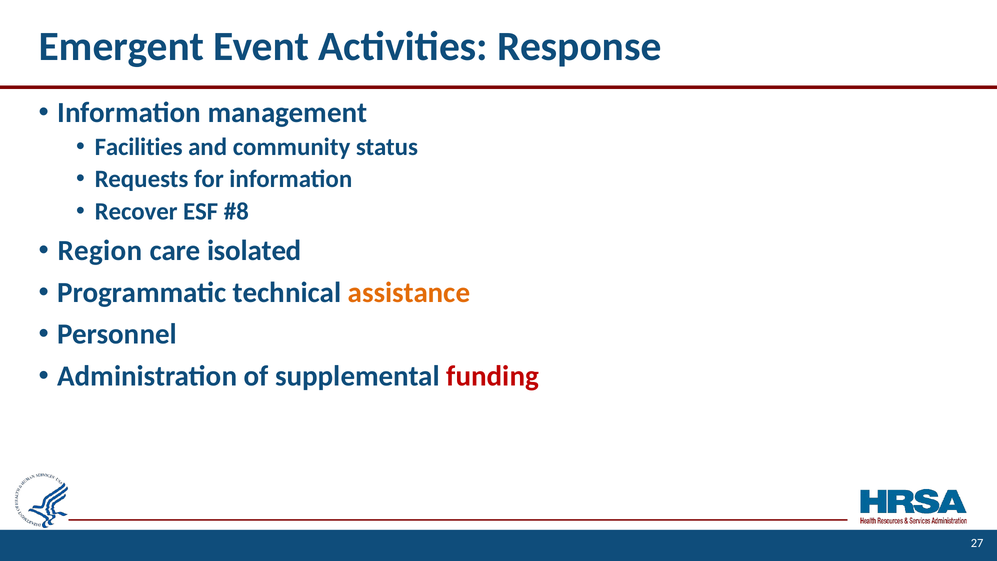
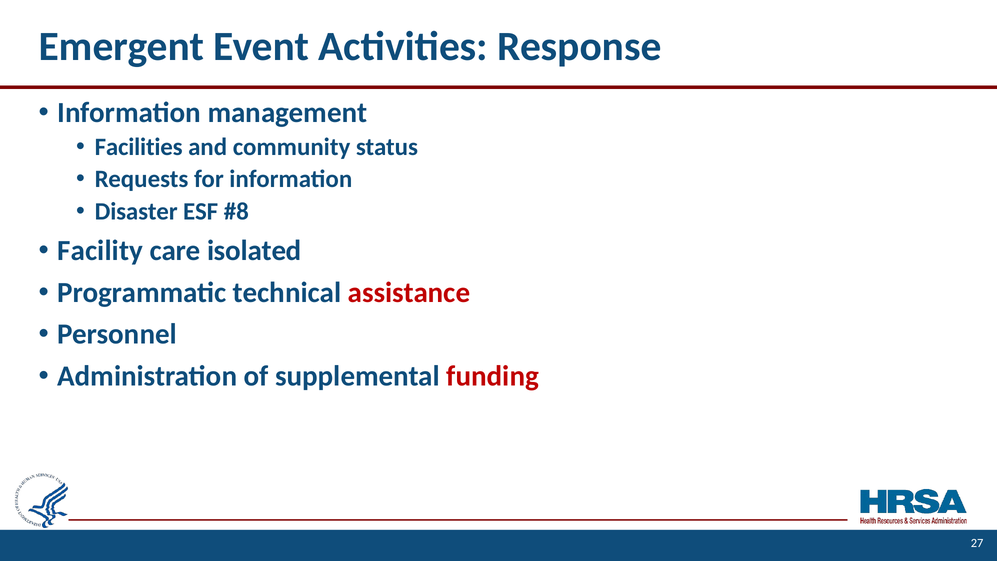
Recover: Recover -> Disaster
Region: Region -> Facility
assistance colour: orange -> red
